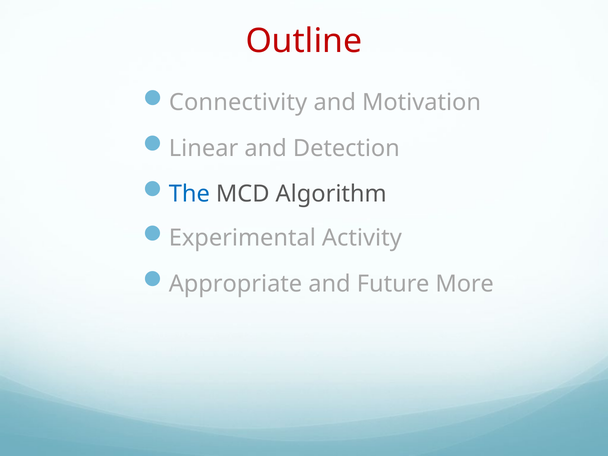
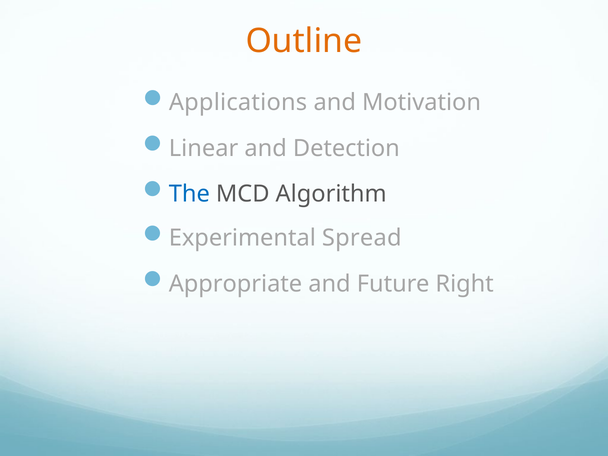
Outline colour: red -> orange
Connectivity: Connectivity -> Applications
Activity: Activity -> Spread
More: More -> Right
